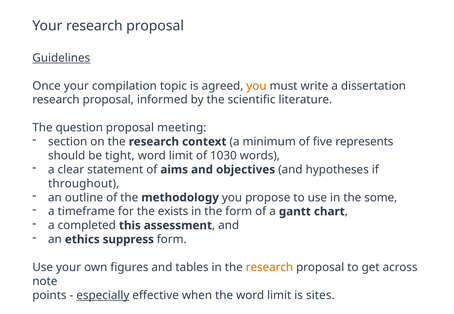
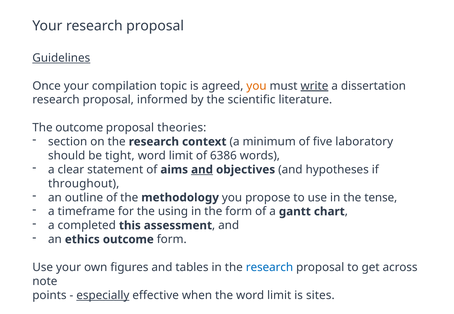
write underline: none -> present
The question: question -> outcome
meeting: meeting -> theories
represents: represents -> laboratory
1030: 1030 -> 6386
and at (202, 170) underline: none -> present
some: some -> tense
exists: exists -> using
ethics suppress: suppress -> outcome
research at (269, 268) colour: orange -> blue
